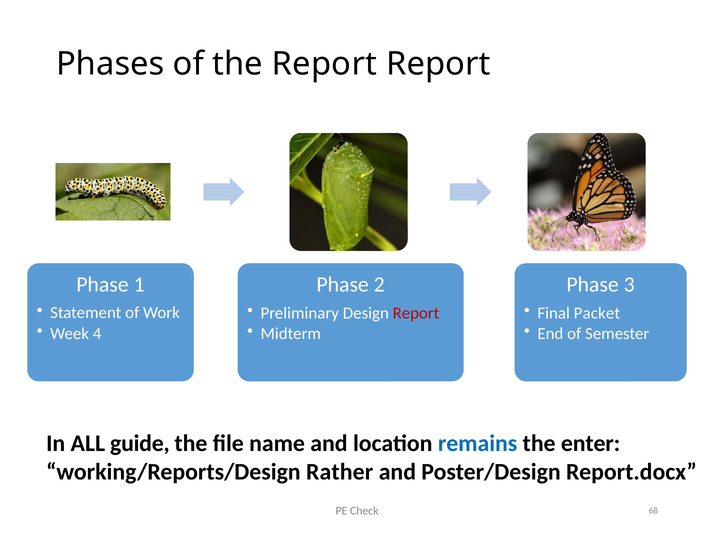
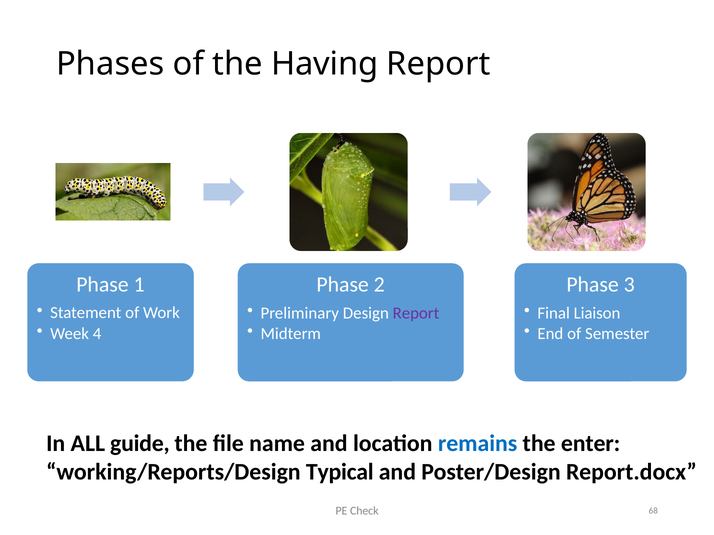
the Report: Report -> Having
Report at (416, 313) colour: red -> purple
Packet: Packet -> Liaison
Rather: Rather -> Typical
